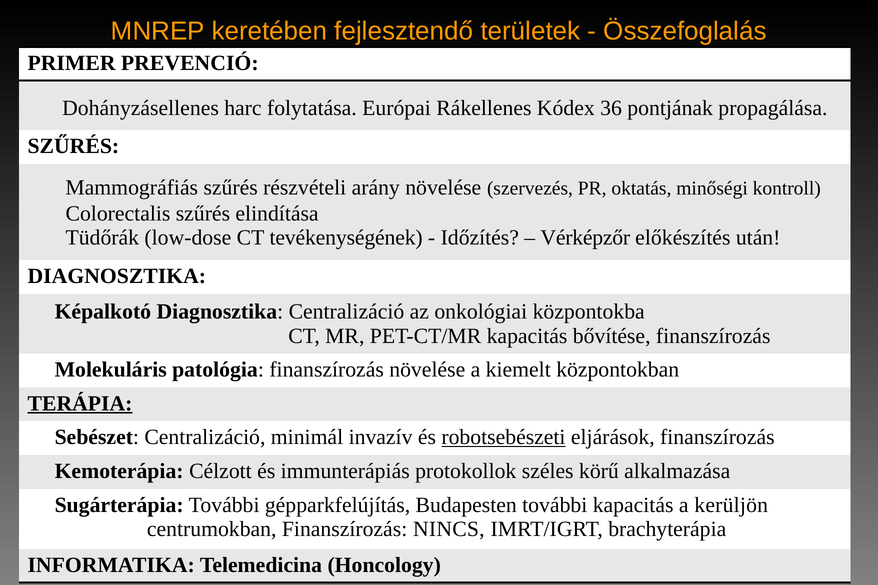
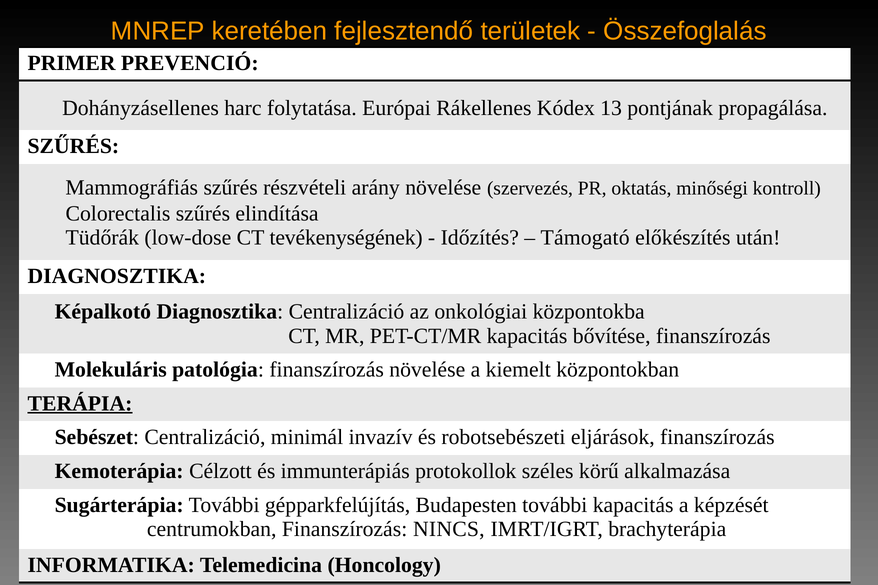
36: 36 -> 13
Vérképzőr: Vérképzőr -> Támogató
robotsebészeti underline: present -> none
kerüljön: kerüljön -> képzését
